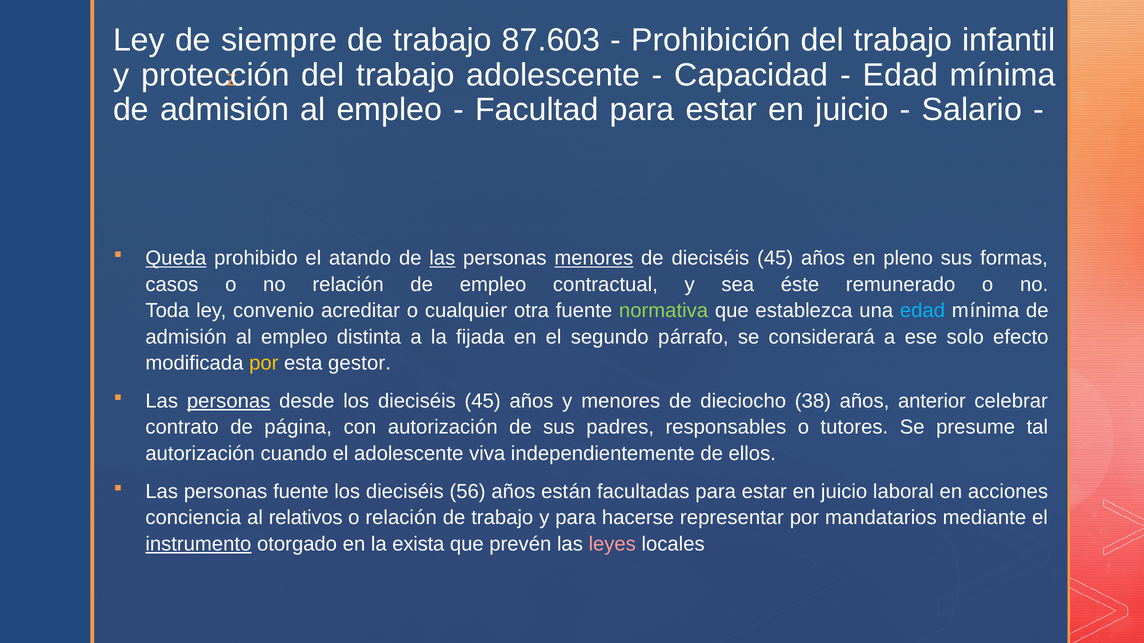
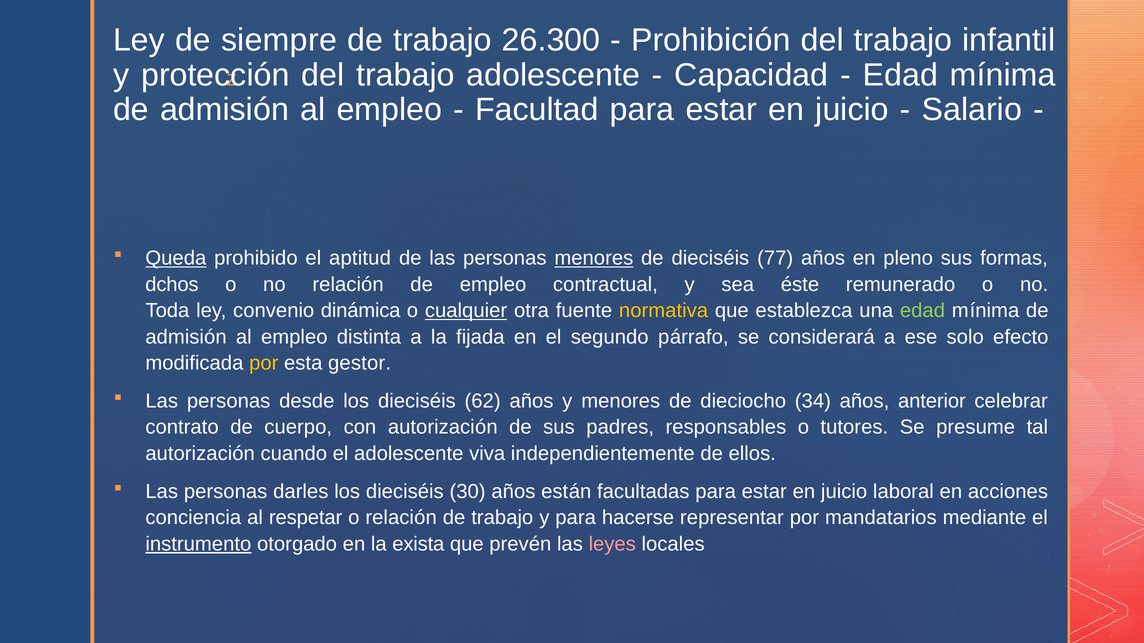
87.603: 87.603 -> 26.300
atando: atando -> aptitud
las at (442, 258) underline: present -> none
de dieciséis 45: 45 -> 77
casos: casos -> dchos
acreditar: acreditar -> dinámica
cualquier underline: none -> present
normativa colour: light green -> yellow
edad at (922, 311) colour: light blue -> light green
personas at (229, 401) underline: present -> none
los dieciséis 45: 45 -> 62
38: 38 -> 34
página: página -> cuerpo
personas fuente: fuente -> darles
56: 56 -> 30
relativos: relativos -> respetar
